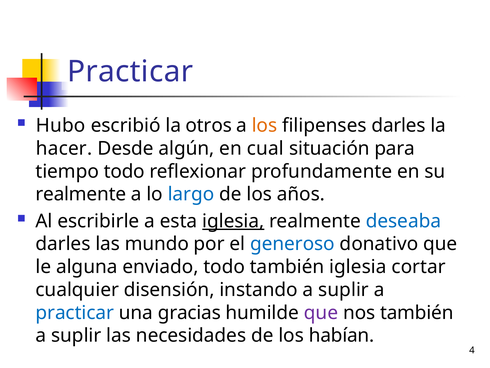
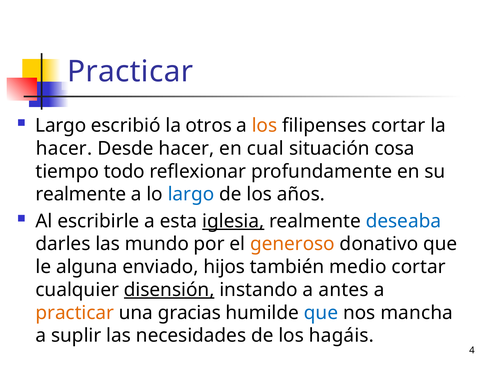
Hubo at (61, 125): Hubo -> Largo
filipenses darles: darles -> cortar
Desde algún: algún -> hacer
para: para -> cosa
generoso colour: blue -> orange
enviado todo: todo -> hijos
también iglesia: iglesia -> medio
disensión underline: none -> present
instando a suplir: suplir -> antes
practicar at (75, 312) colour: blue -> orange
que at (321, 312) colour: purple -> blue
nos también: también -> mancha
habían: habían -> hagáis
